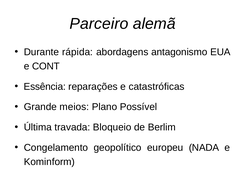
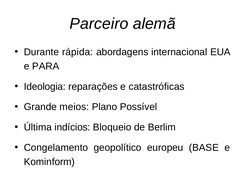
antagonismo: antagonismo -> internacional
CONT: CONT -> PARA
Essência: Essência -> Ideologia
travada: travada -> indícios
NADA: NADA -> BASE
